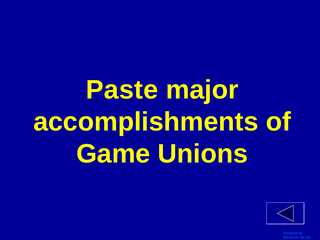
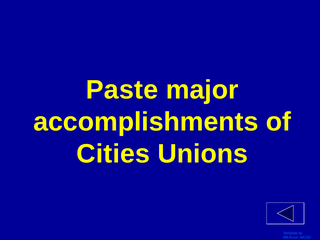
Game: Game -> Cities
